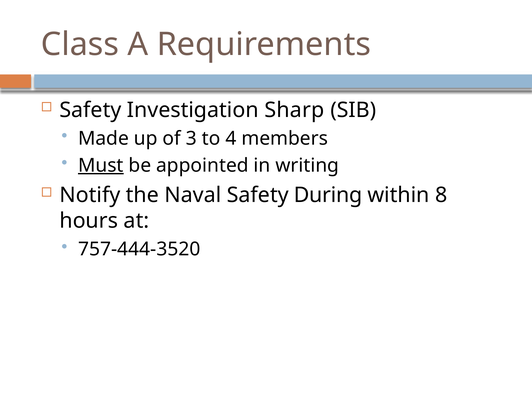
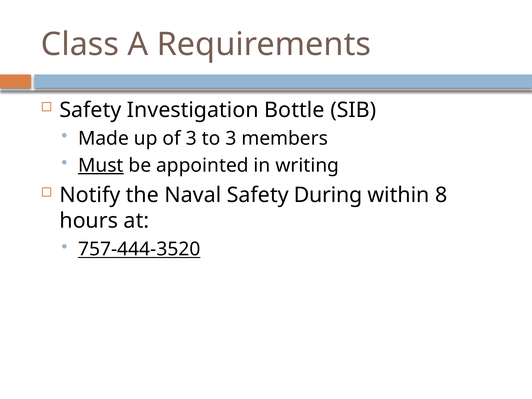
Sharp: Sharp -> Bottle
to 4: 4 -> 3
757-444-3520 underline: none -> present
